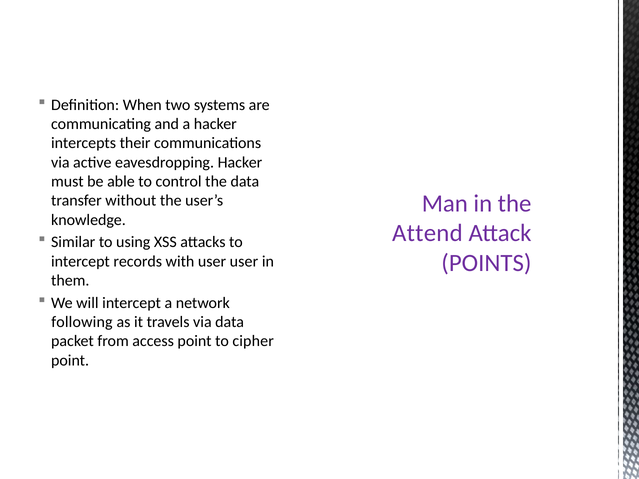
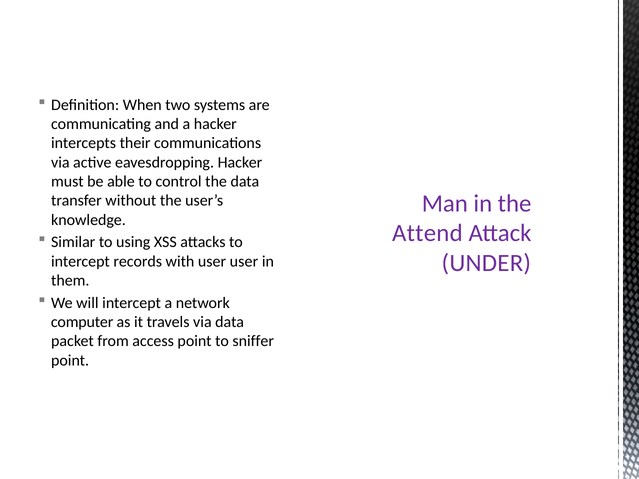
POINTS: POINTS -> UNDER
following: following -> computer
cipher: cipher -> sniffer
